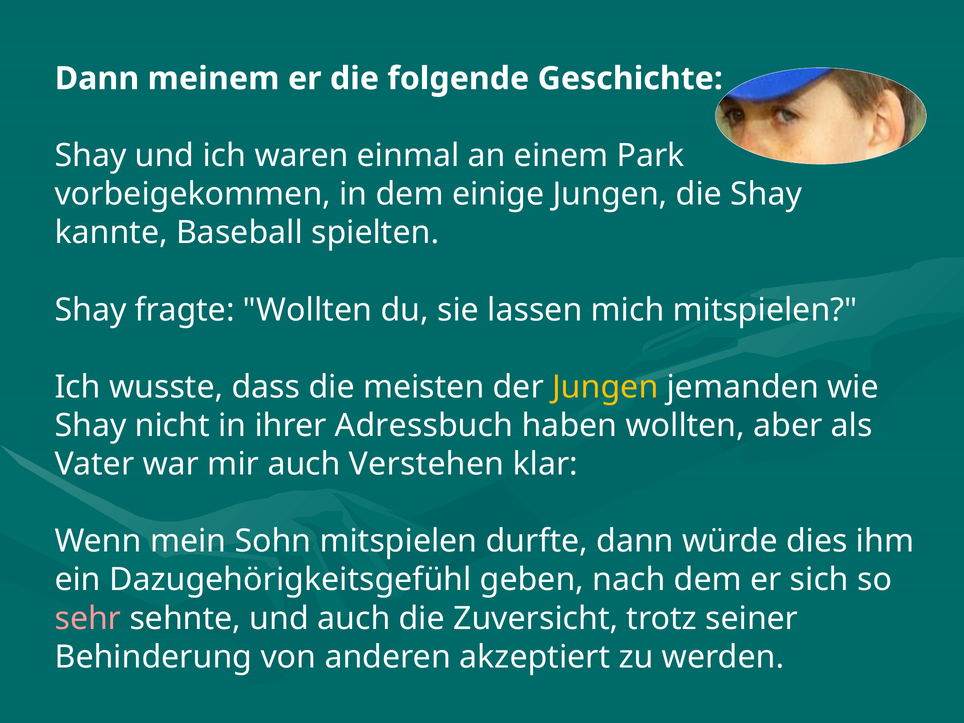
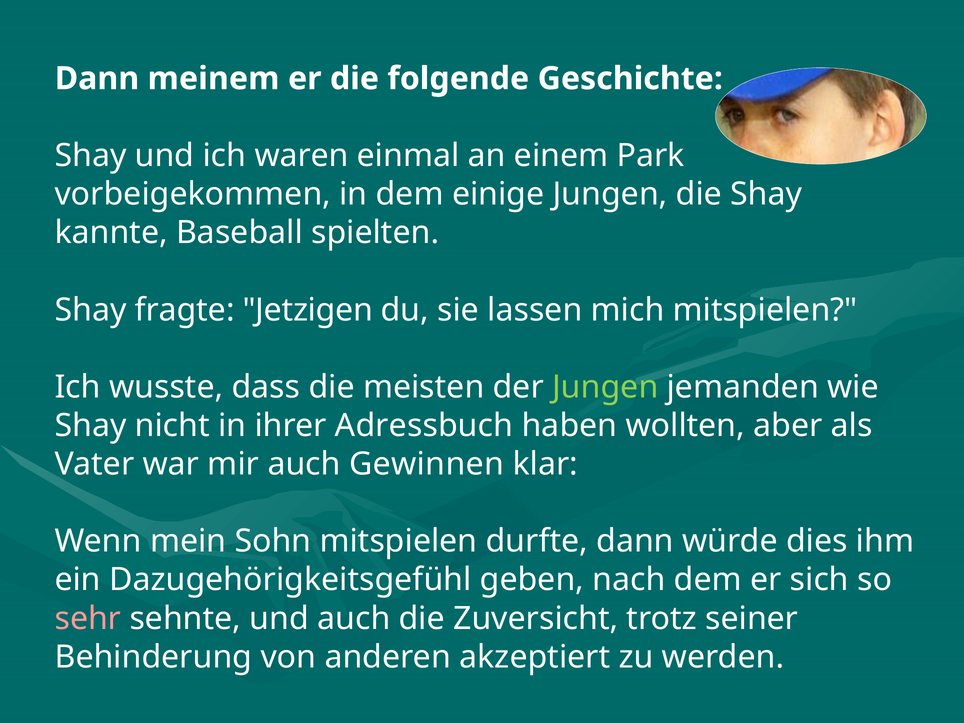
fragte Wollten: Wollten -> Jetzigen
Jungen at (605, 387) colour: yellow -> light green
Verstehen: Verstehen -> Gewinnen
